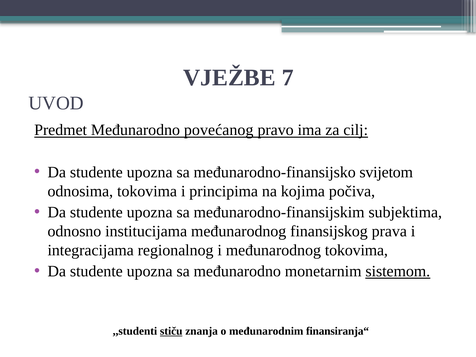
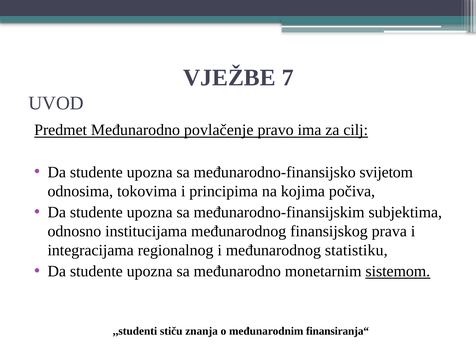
povećanog: povećanog -> povlačenje
međunarodnog tokovima: tokovima -> statistiku
stiču underline: present -> none
